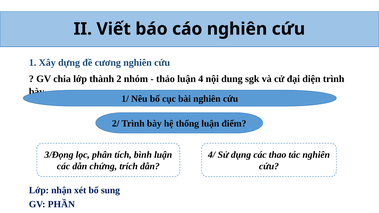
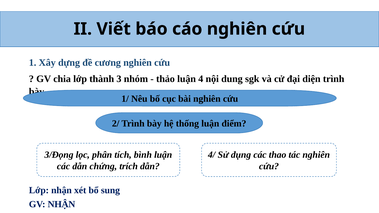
2: 2 -> 3
GV PHẦN: PHẦN -> NHẬN
